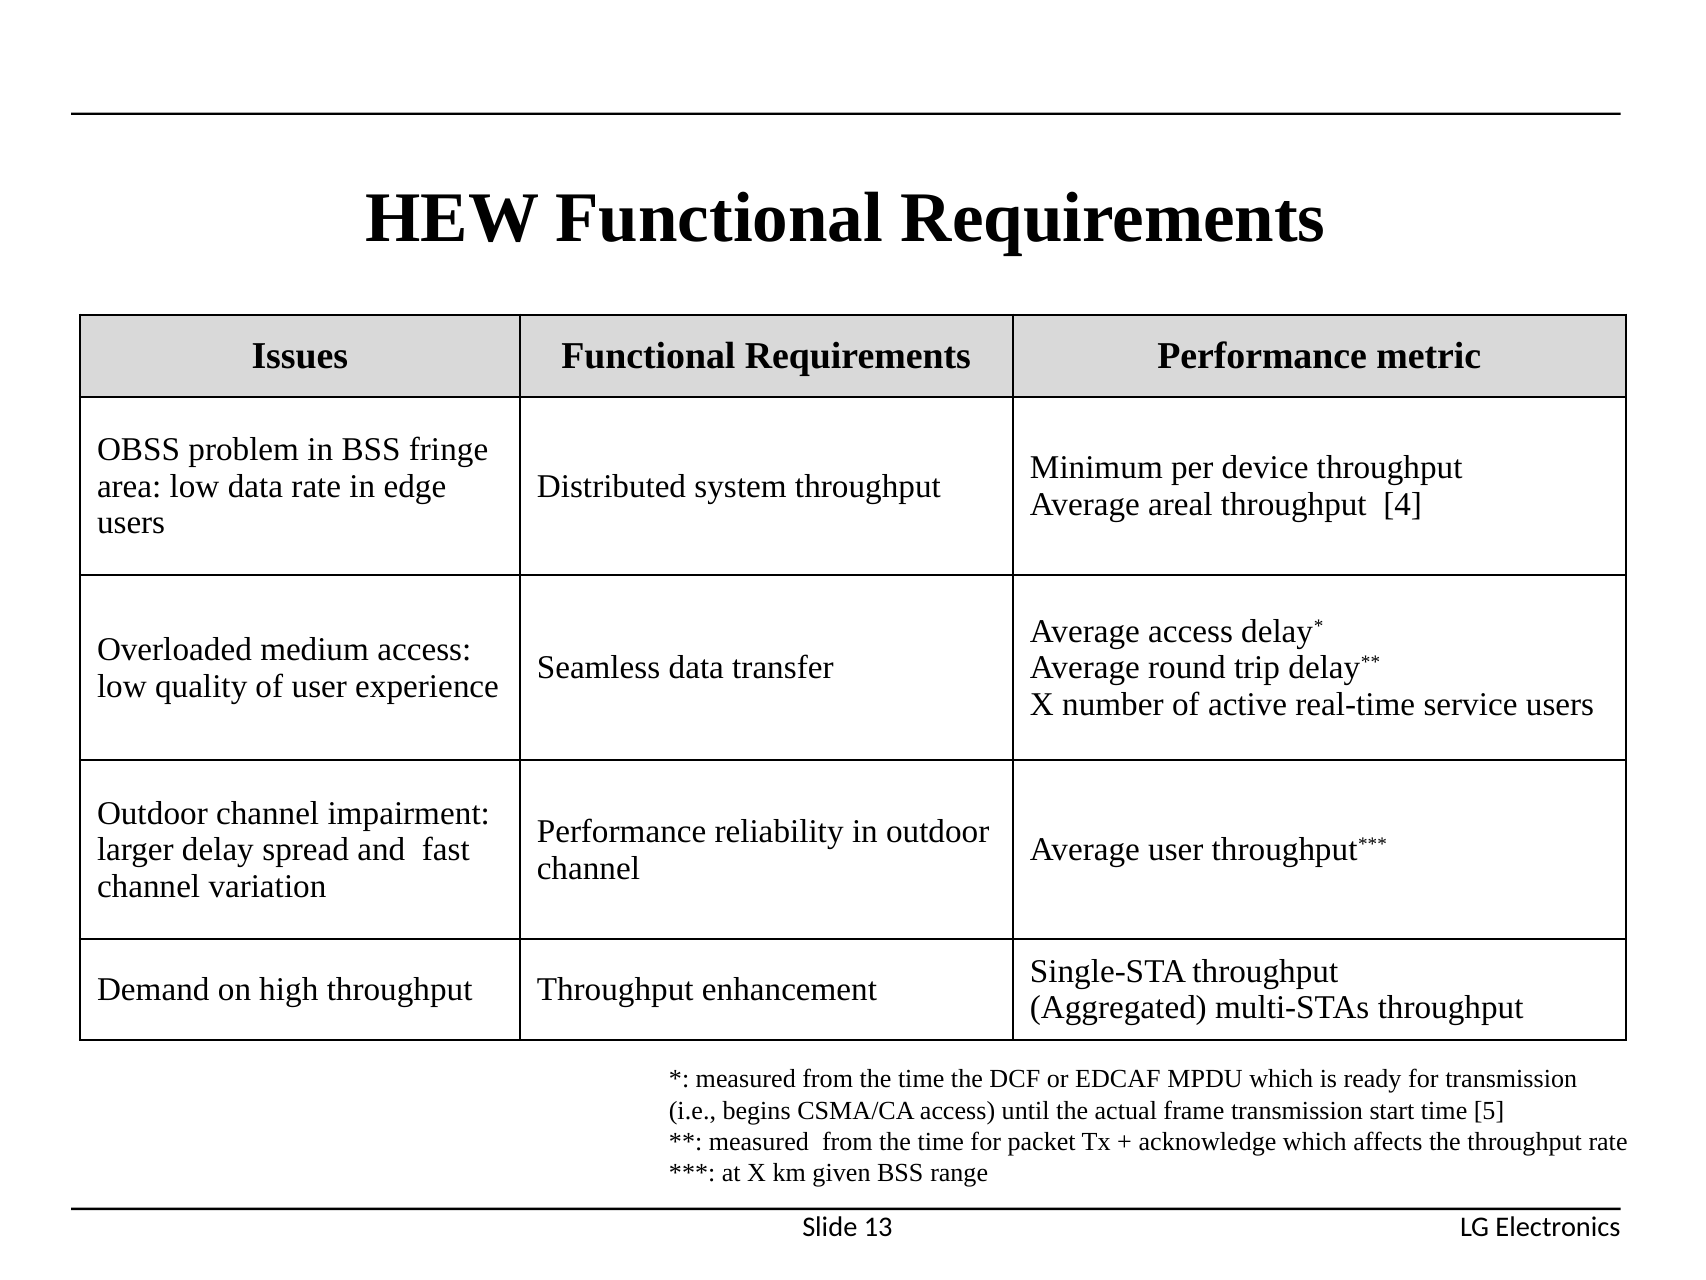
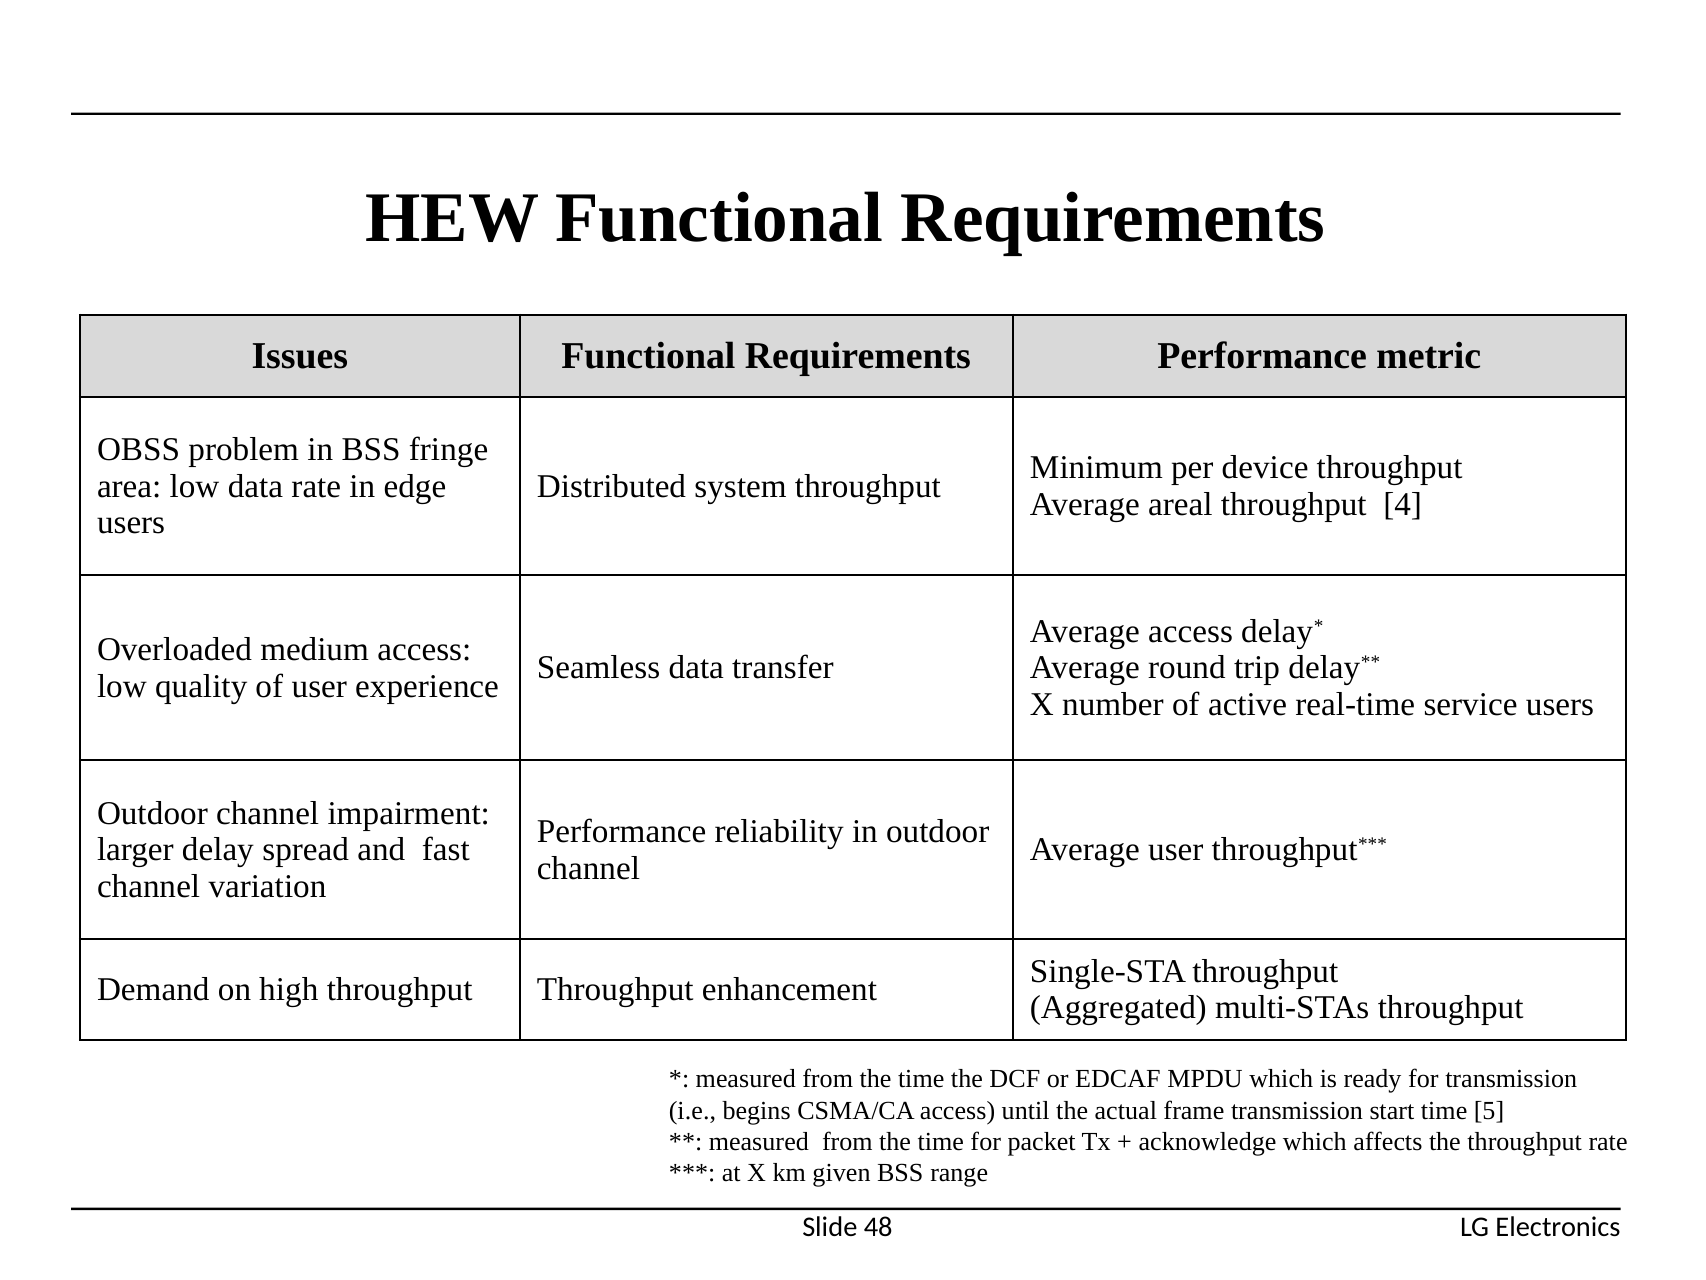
13: 13 -> 48
